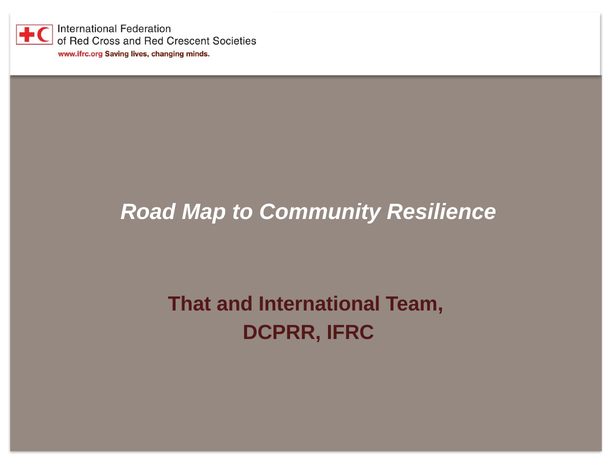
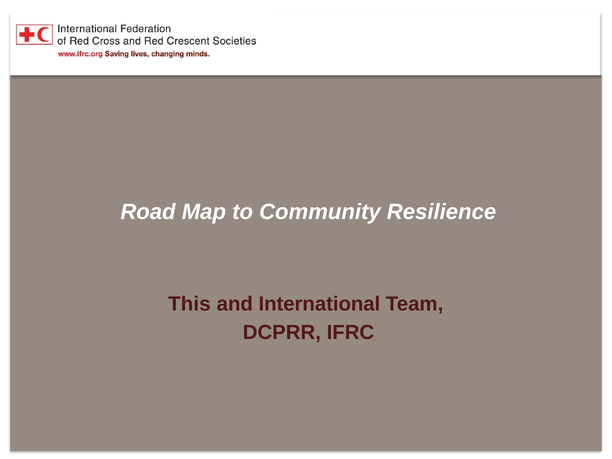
That: That -> This
